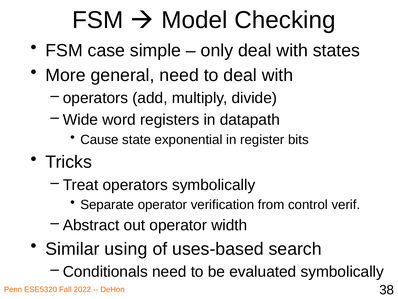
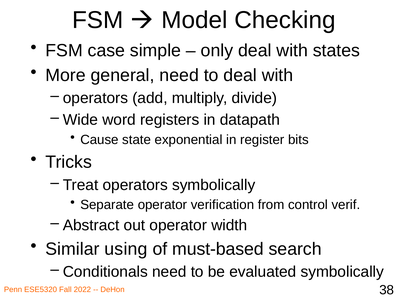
uses-based: uses-based -> must-based
